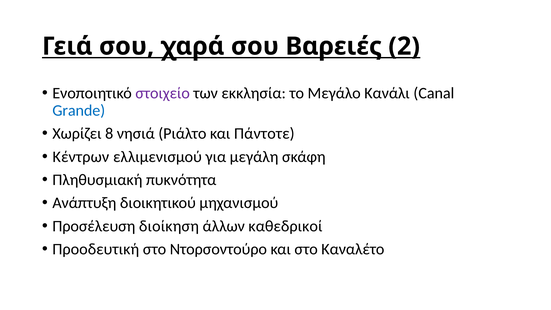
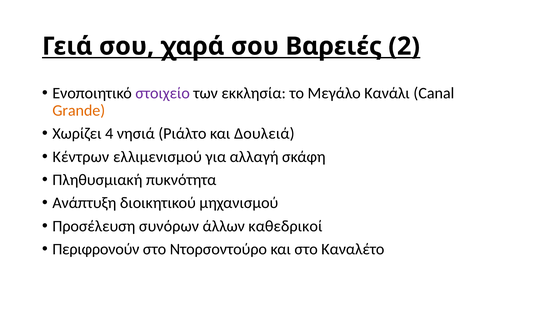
Grande colour: blue -> orange
8: 8 -> 4
Πάντοτε: Πάντοτε -> Δουλειά
μεγάλη: μεγάλη -> αλλαγή
διοίκηση: διοίκηση -> συνόρων
Προοδευτική: Προοδευτική -> Περιφρονούν
